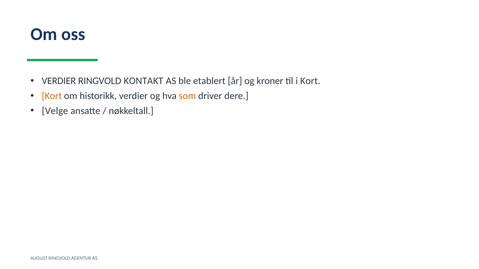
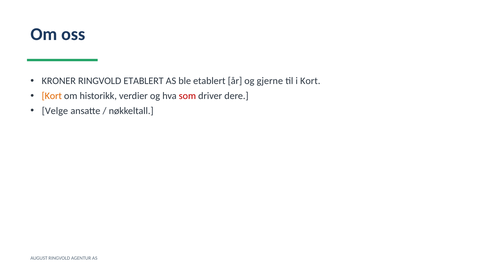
VERDIER at (59, 81): VERDIER -> KRONER
RINGVOLD KONTAKT: KONTAKT -> ETABLERT
kroner: kroner -> gjerne
som colour: orange -> red
